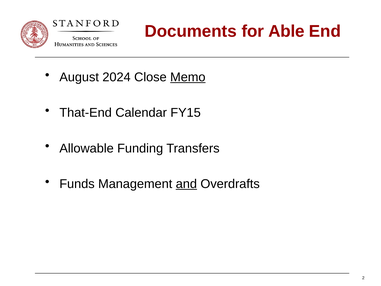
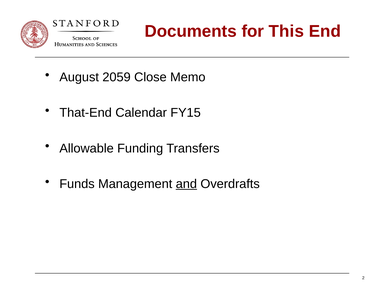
Able: Able -> This
2024: 2024 -> 2059
Memo underline: present -> none
